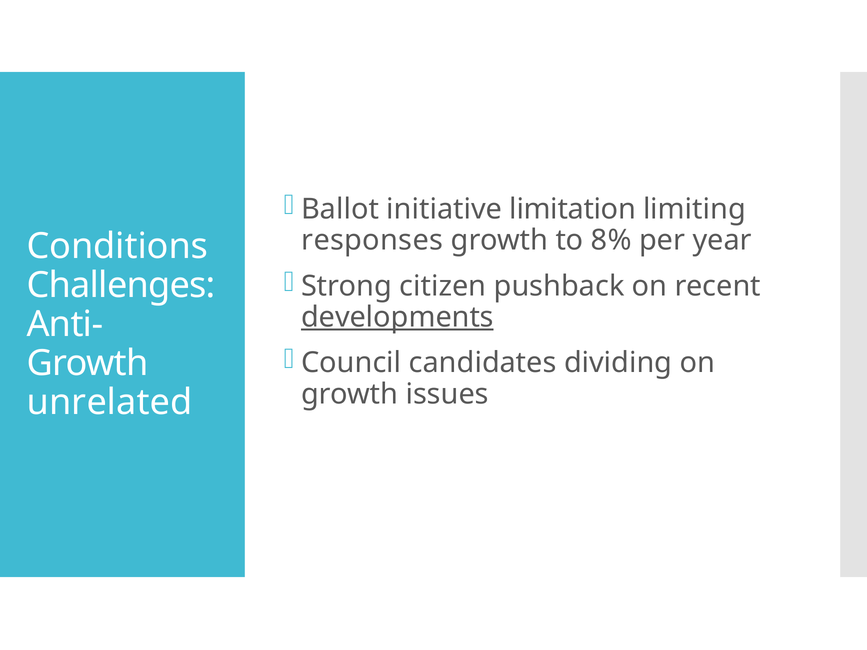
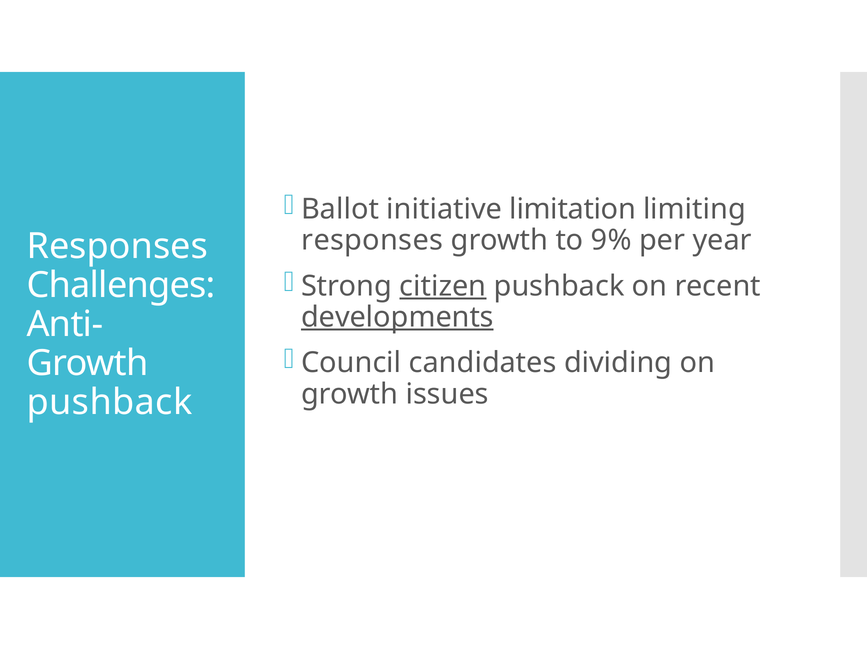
8%: 8% -> 9%
Conditions at (117, 246): Conditions -> Responses
citizen underline: none -> present
unrelated at (110, 402): unrelated -> pushback
